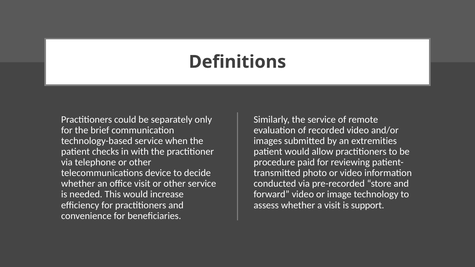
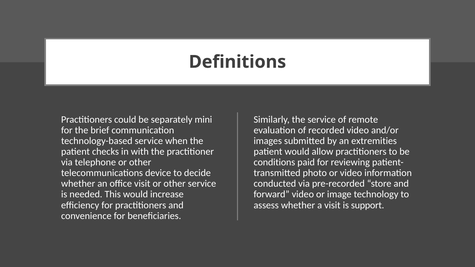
only: only -> mini
procedure: procedure -> conditions
